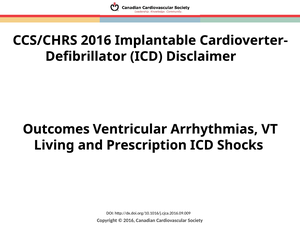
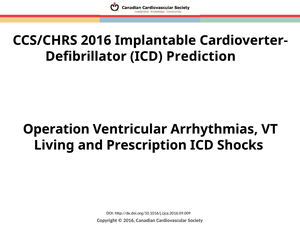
Disclaimer: Disclaimer -> Prediction
Outcomes: Outcomes -> Operation
